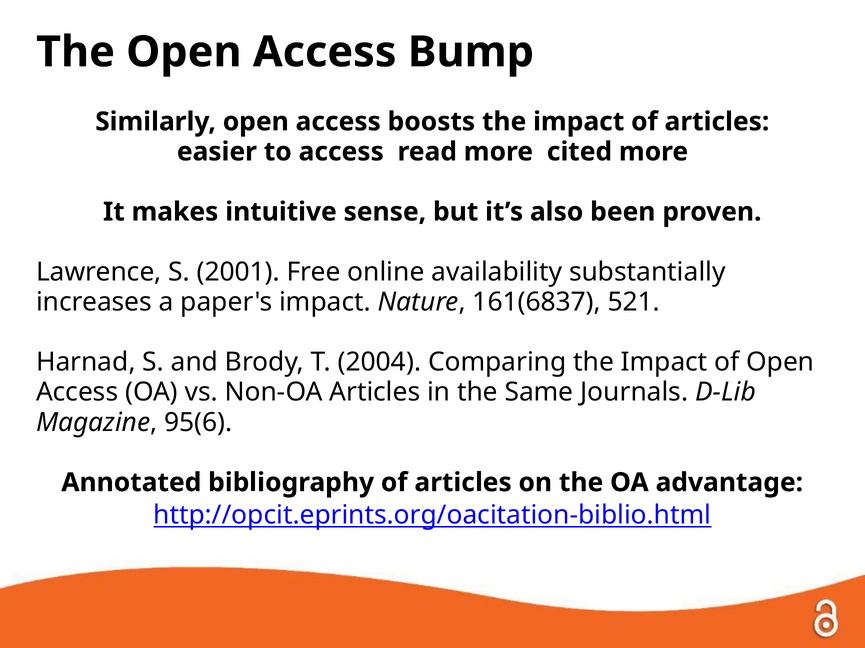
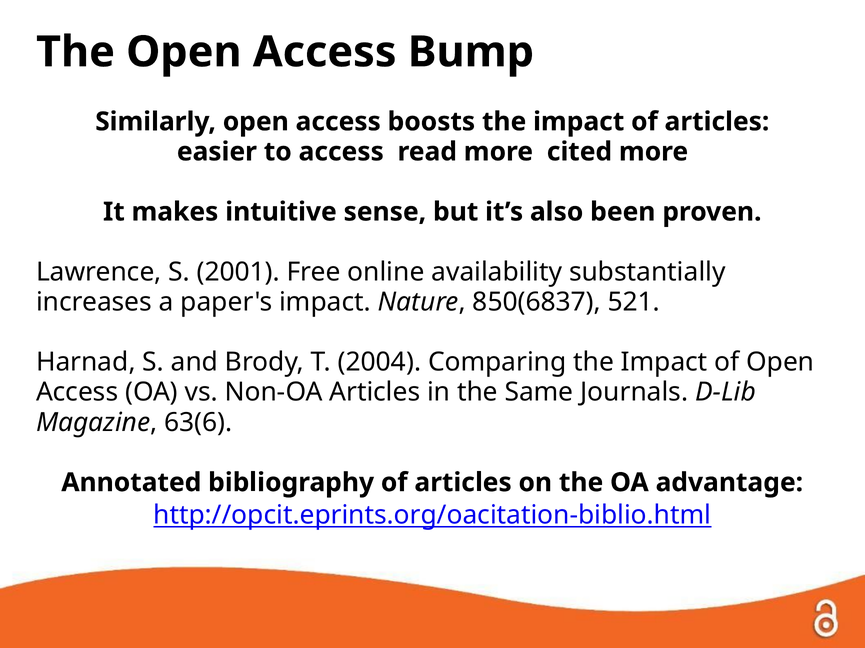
161(6837: 161(6837 -> 850(6837
95(6: 95(6 -> 63(6
